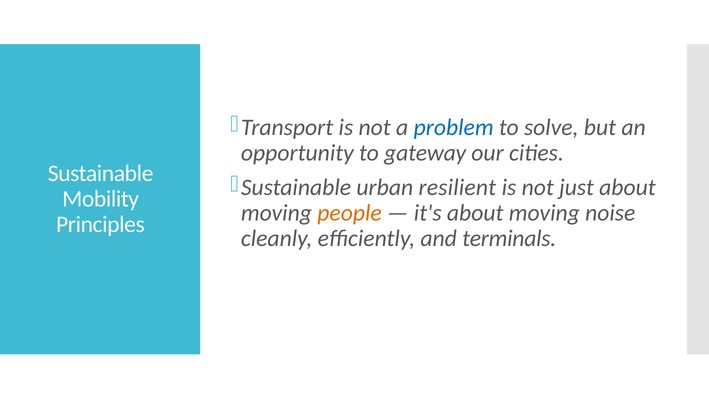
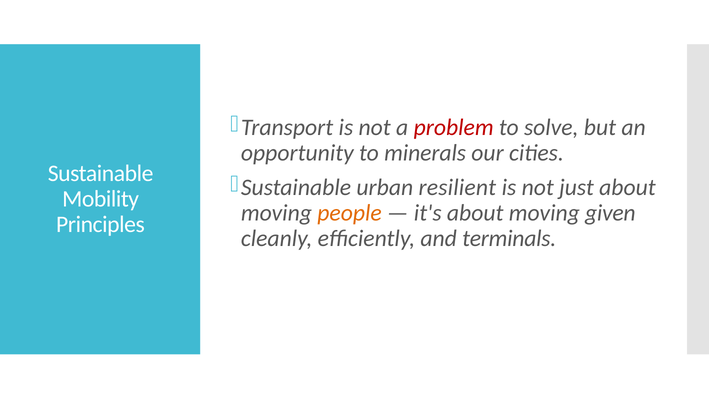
problem colour: blue -> red
gateway: gateway -> minerals
noise: noise -> given
